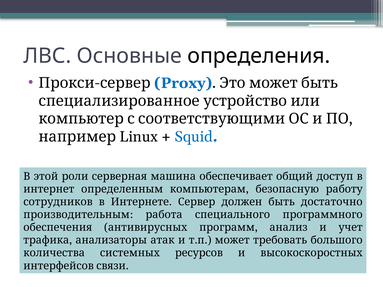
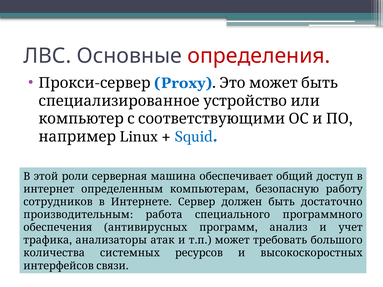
определения colour: black -> red
